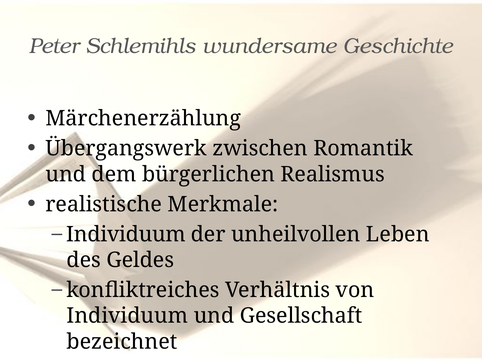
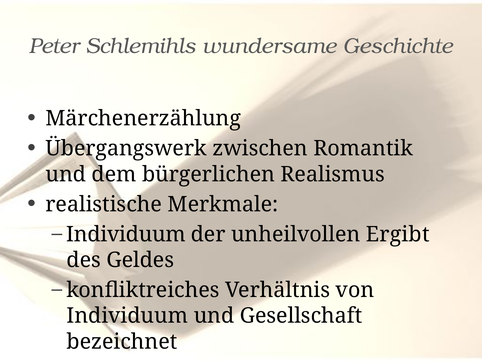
Leben: Leben -> Ergibt
